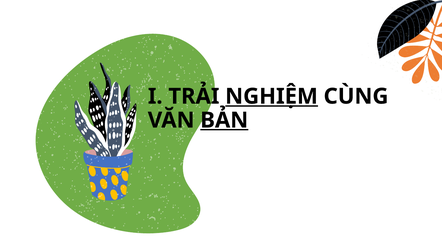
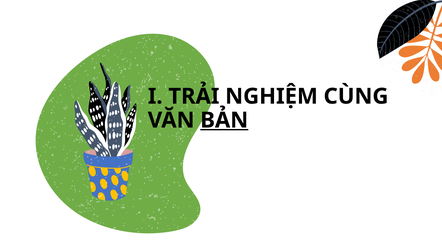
NGHIỆM underline: present -> none
